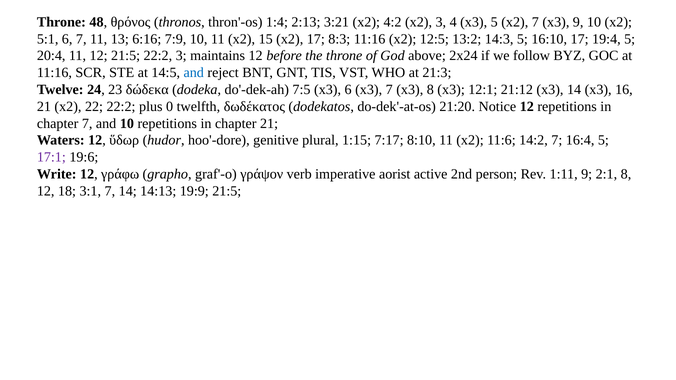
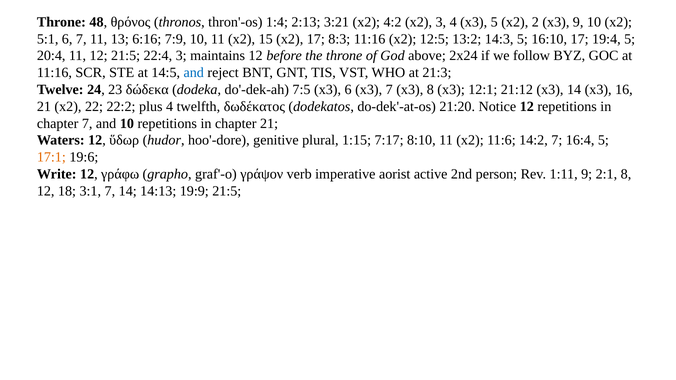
x2 7: 7 -> 2
21:5 22:2: 22:2 -> 22:4
plus 0: 0 -> 4
17:1 colour: purple -> orange
